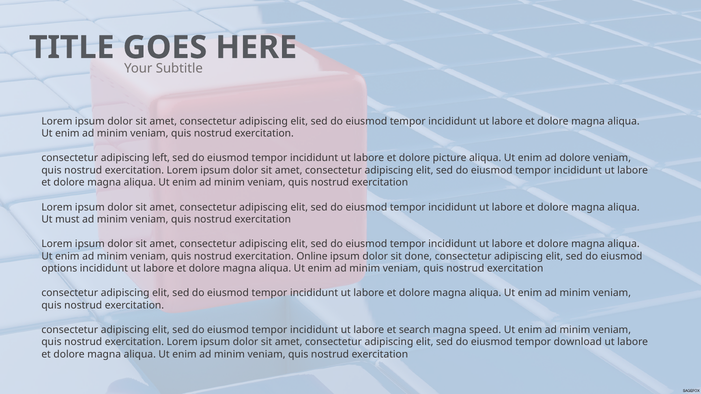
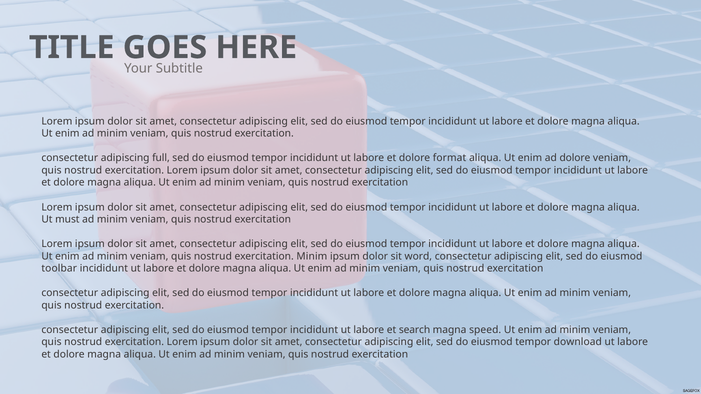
left: left -> full
picture: picture -> format
exercitation Online: Online -> Minim
done: done -> word
options: options -> toolbar
